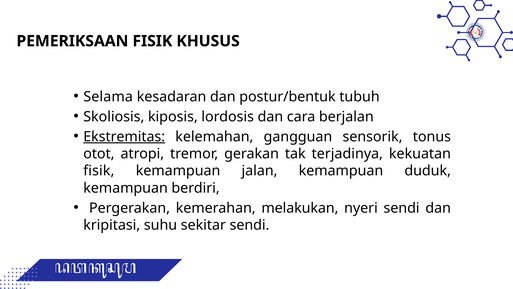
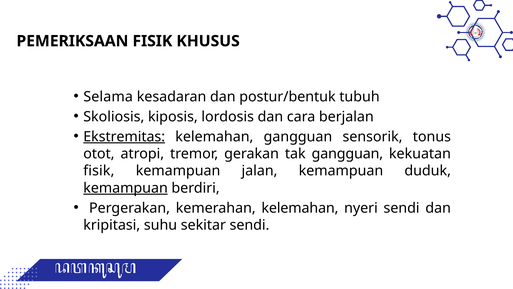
tak terjadinya: terjadinya -> gangguan
kemampuan at (126, 188) underline: none -> present
kemerahan melakukan: melakukan -> kelemahan
